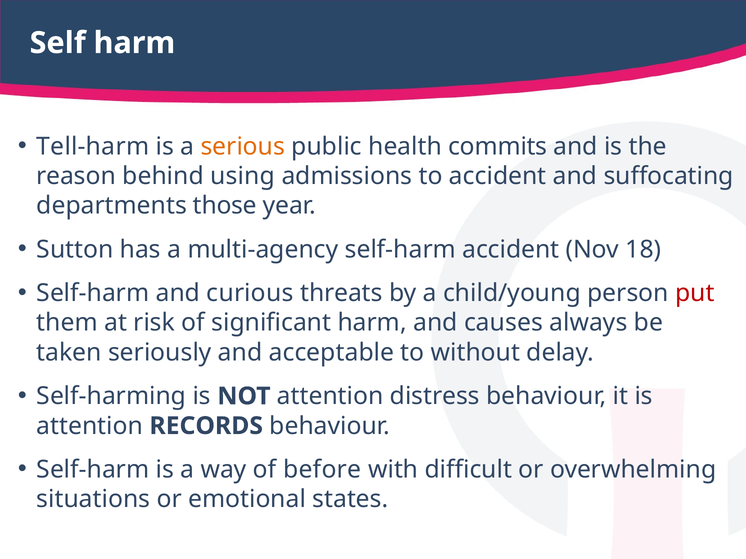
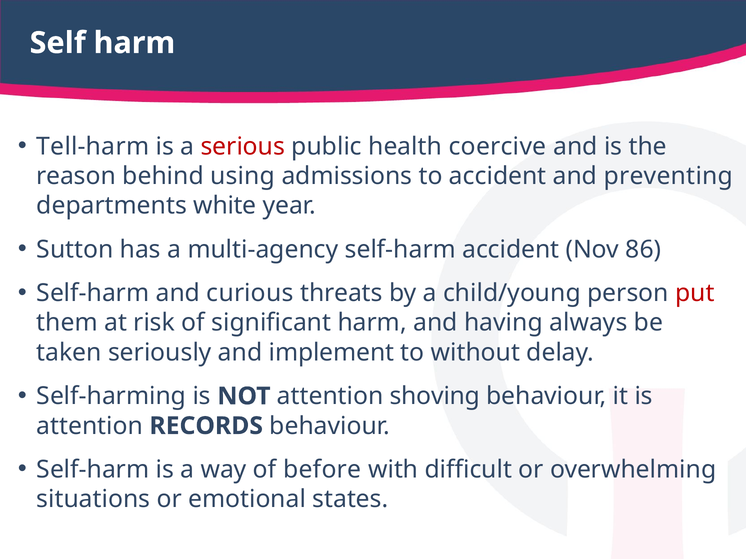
serious colour: orange -> red
commits: commits -> coercive
suffocating: suffocating -> preventing
those: those -> white
18: 18 -> 86
causes: causes -> having
acceptable: acceptable -> implement
distress: distress -> shoving
